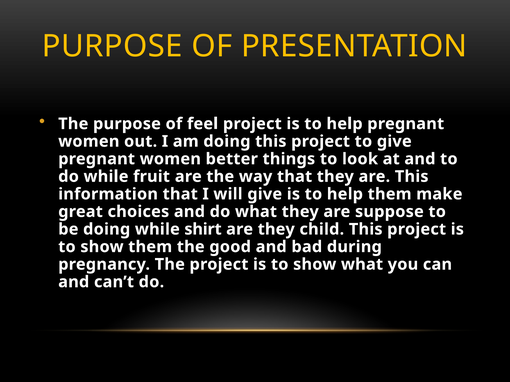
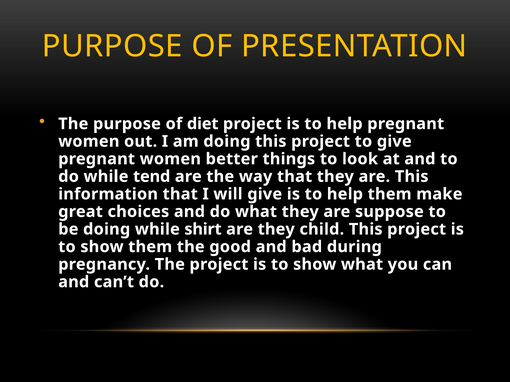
feel: feel -> diet
fruit: fruit -> tend
